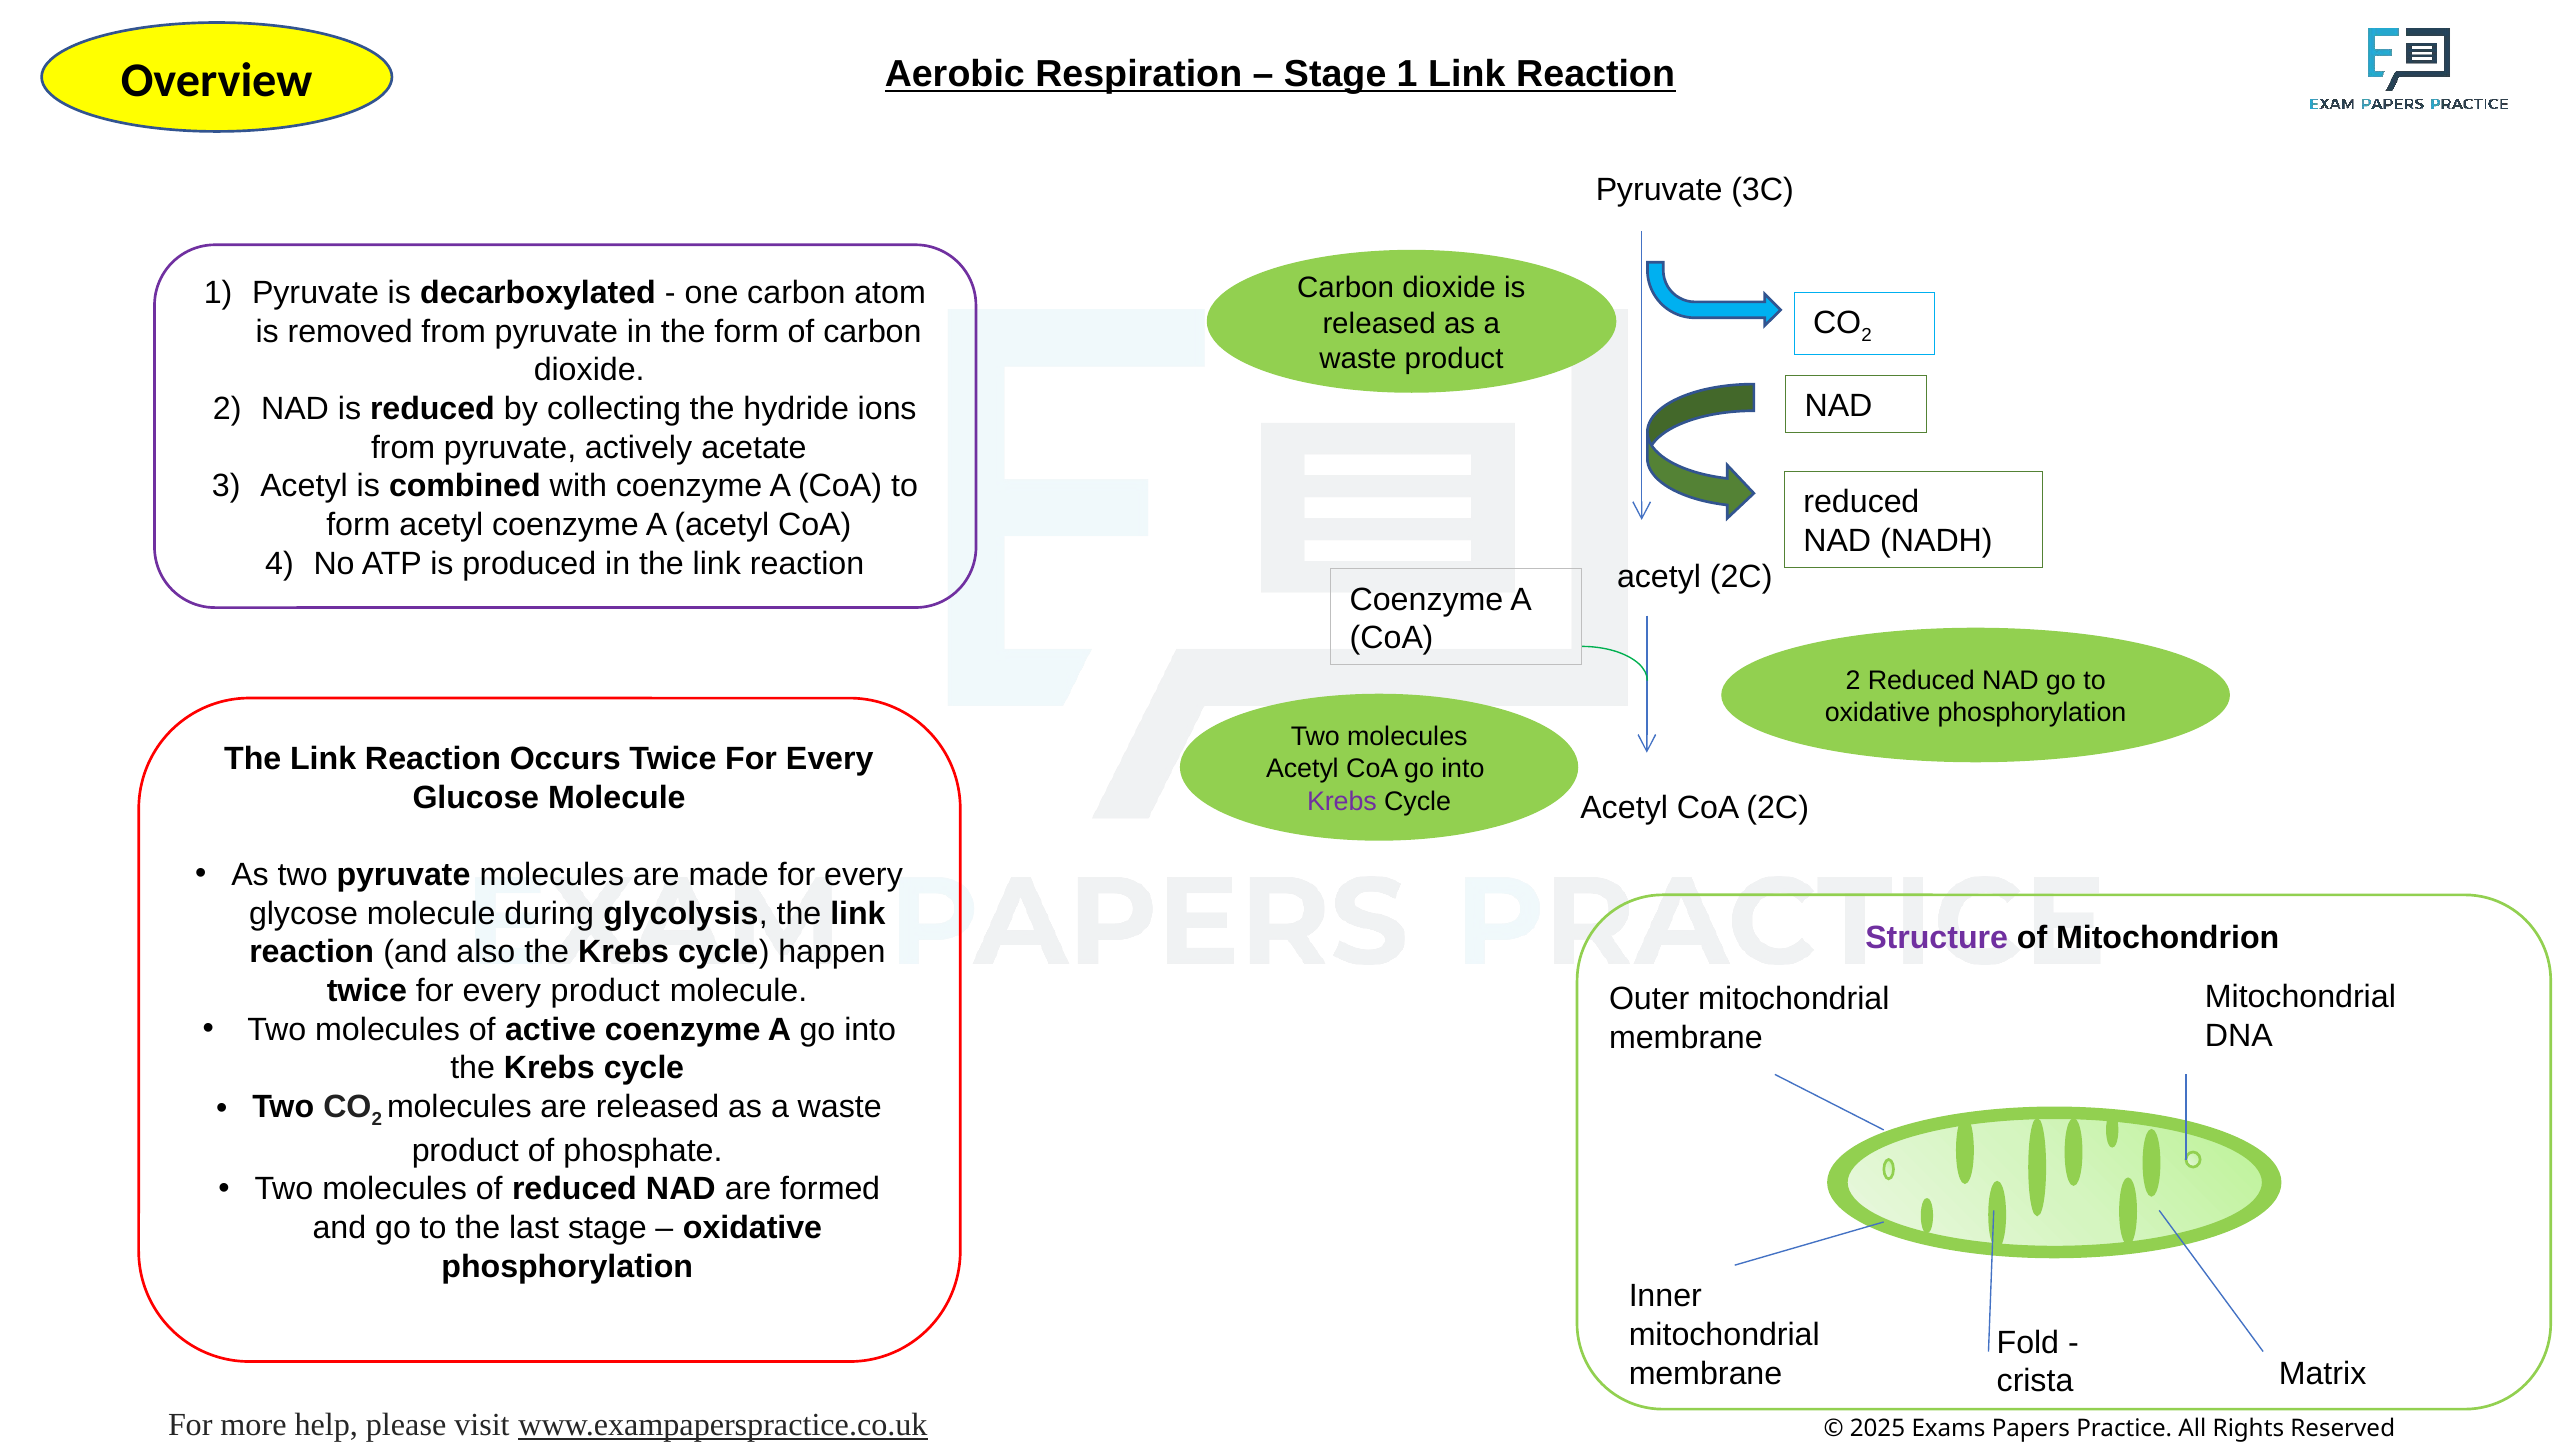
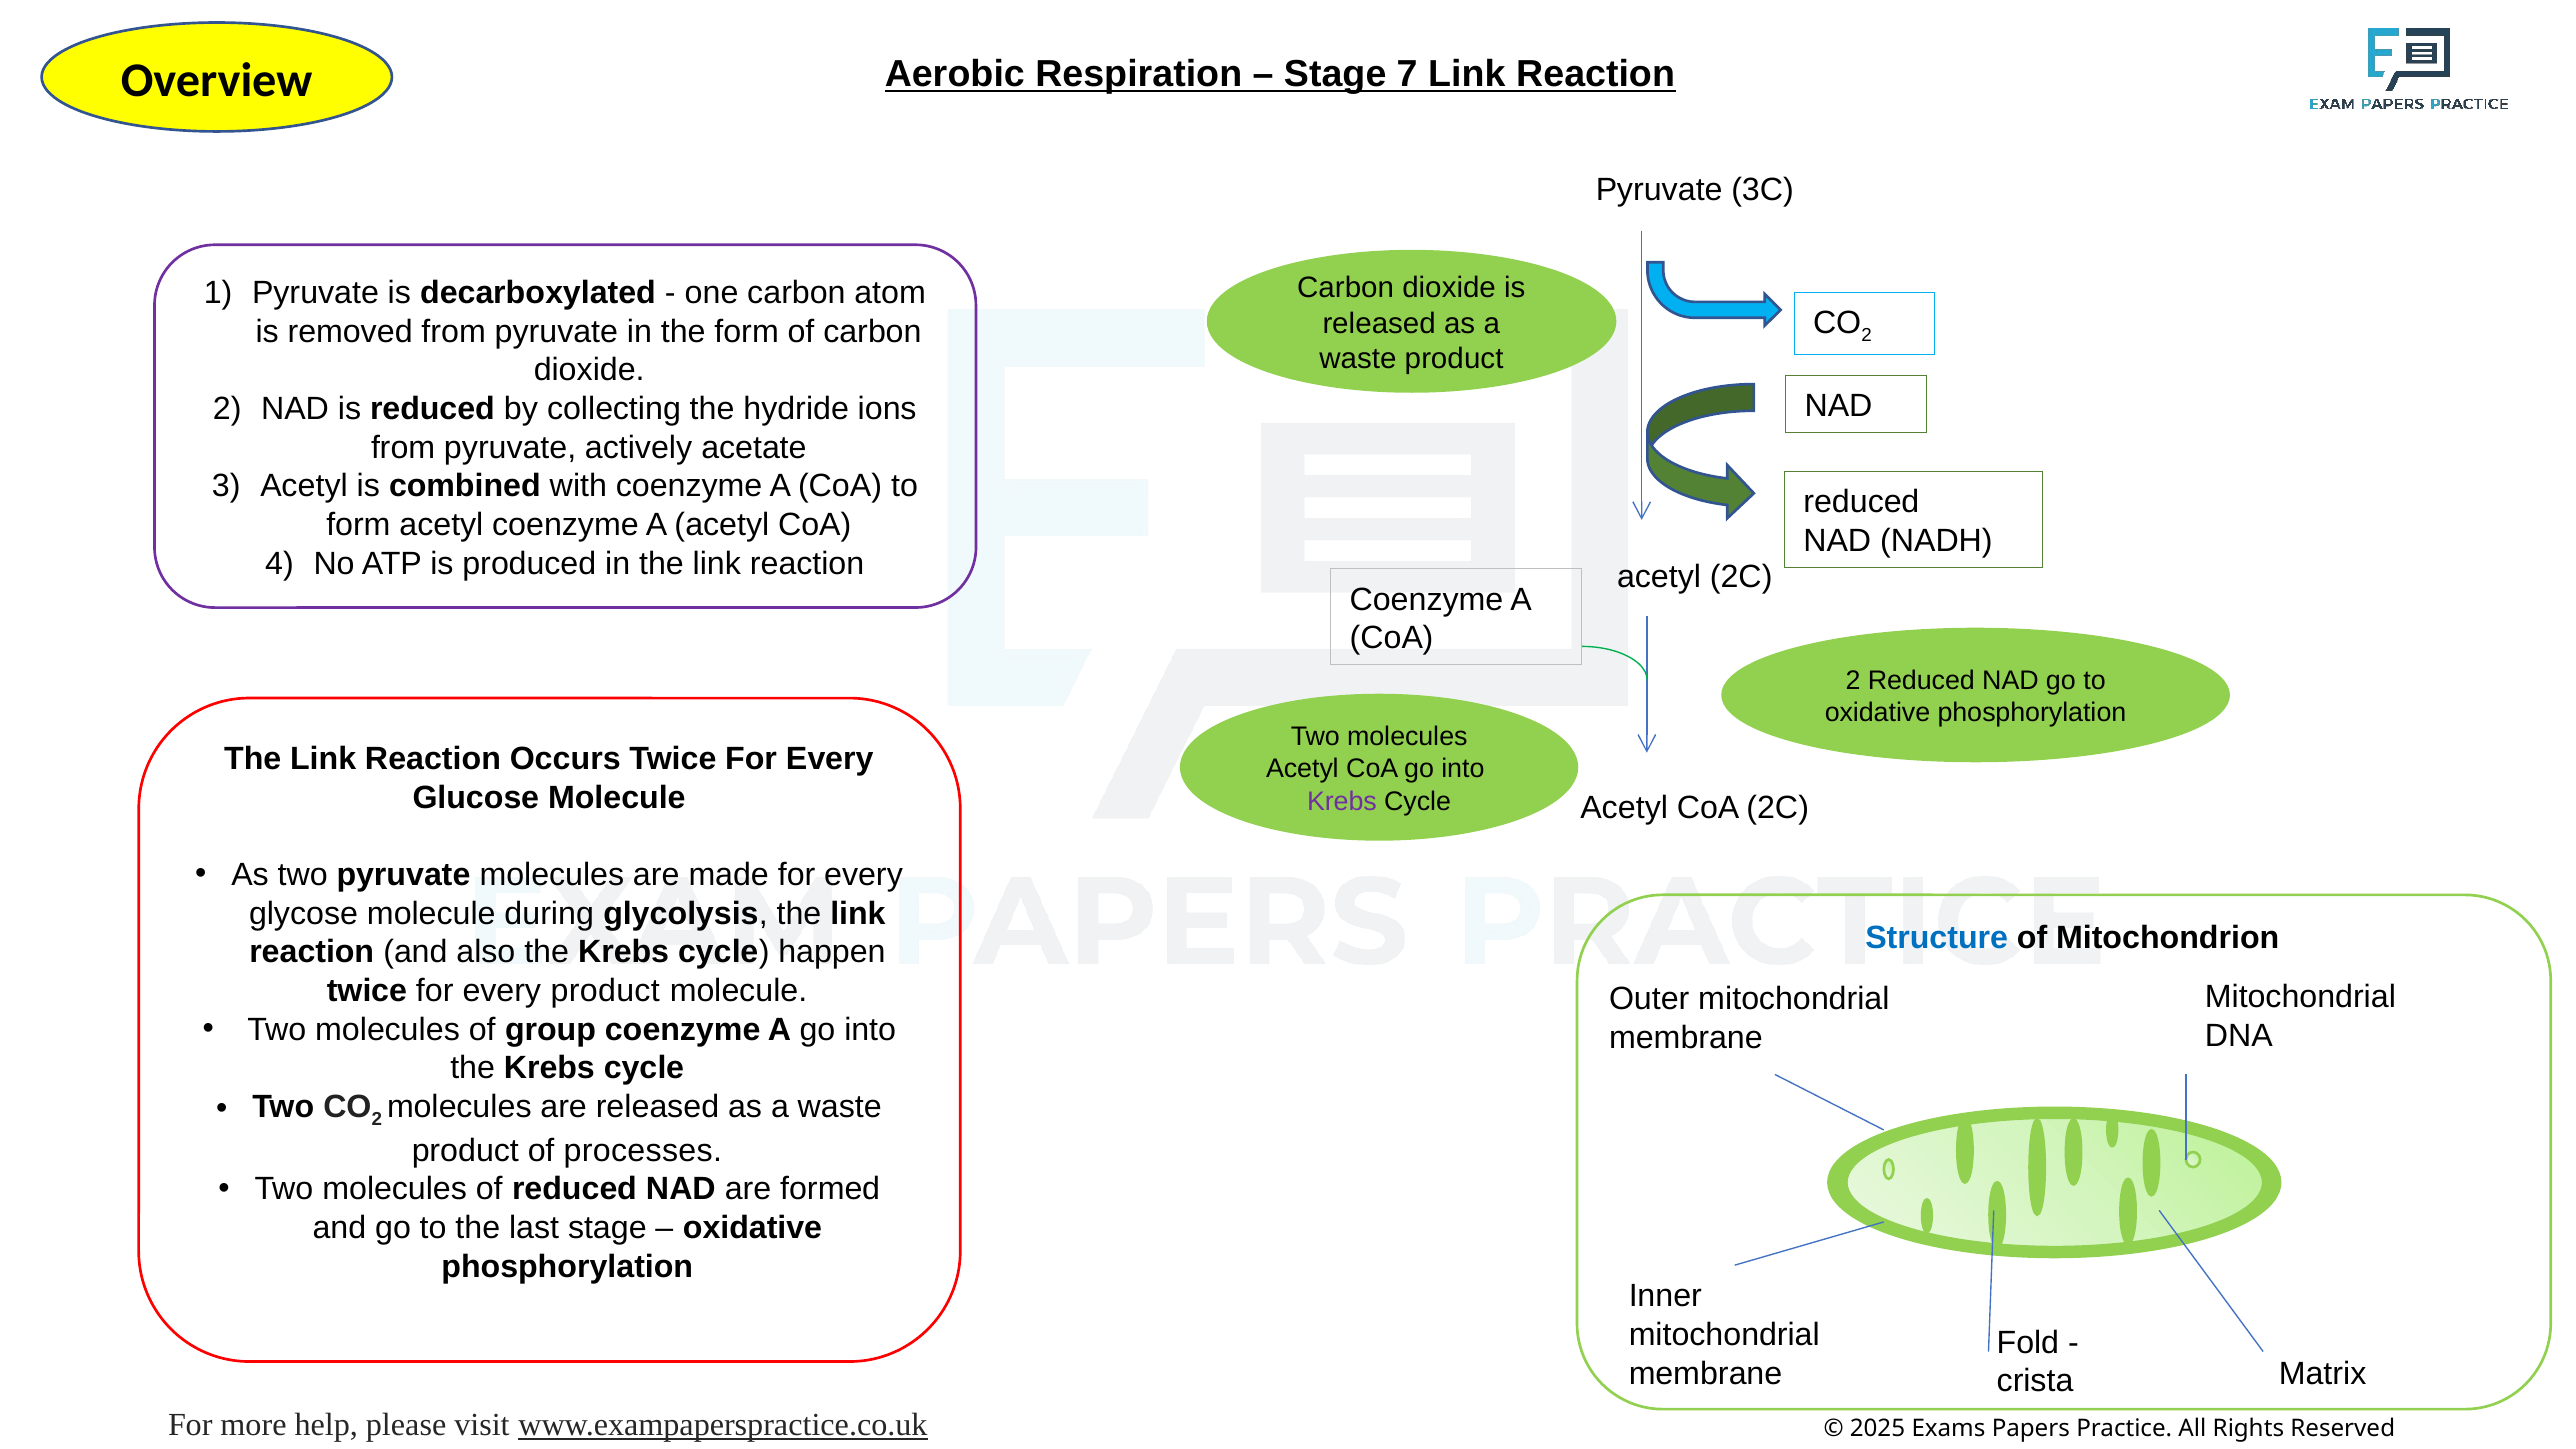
Stage 1: 1 -> 7
Structure colour: purple -> blue
active: active -> group
phosphate: phosphate -> processes
